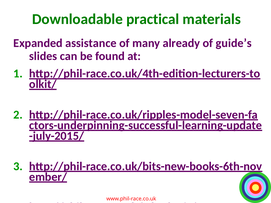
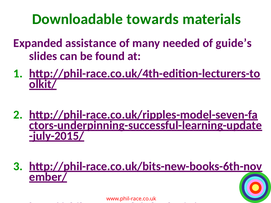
practical: practical -> towards
already: already -> needed
